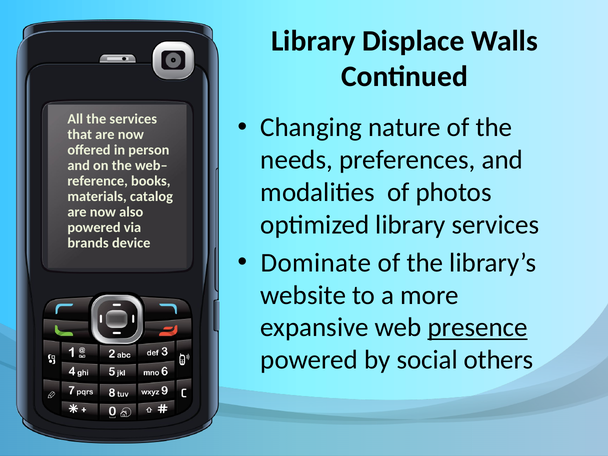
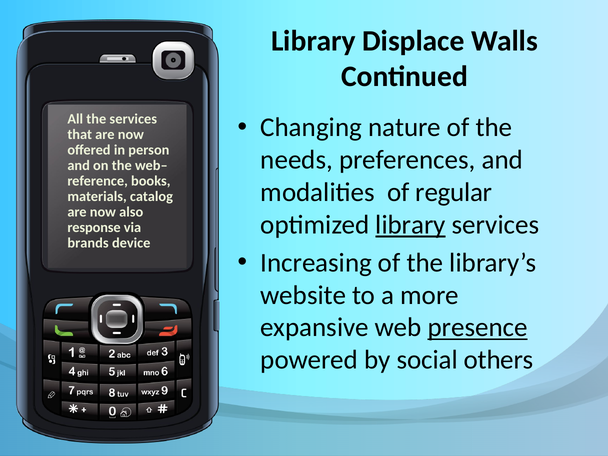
photos: photos -> regular
library at (411, 225) underline: none -> present
powered at (94, 228): powered -> response
Dominate: Dominate -> Increasing
